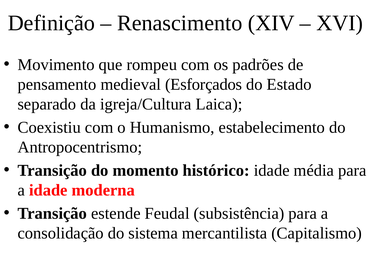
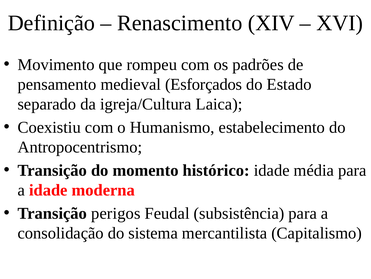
estende: estende -> perigos
